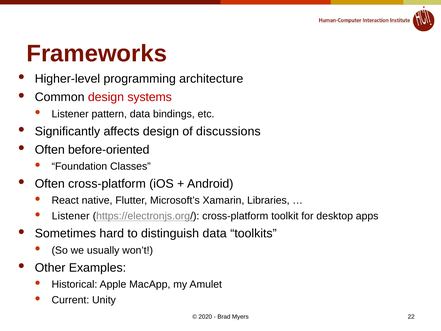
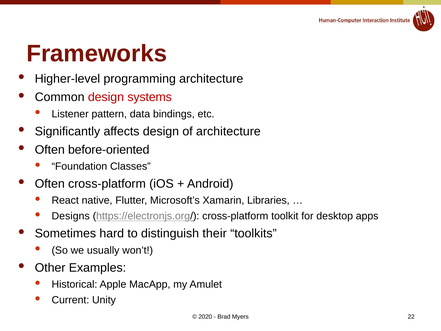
of discussions: discussions -> architecture
Listener at (71, 216): Listener -> Designs
distinguish data: data -> their
